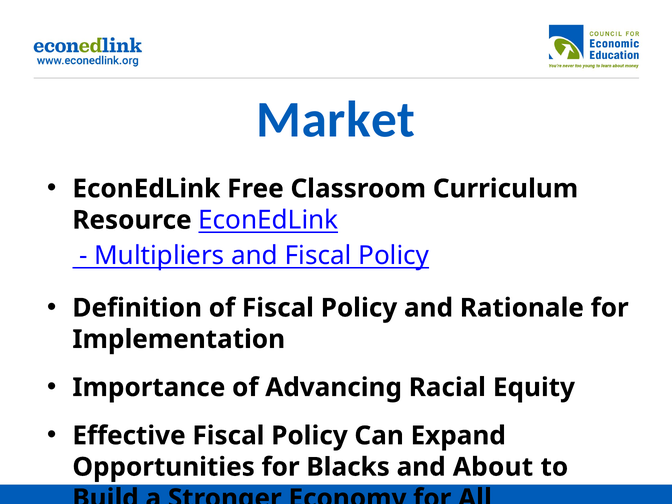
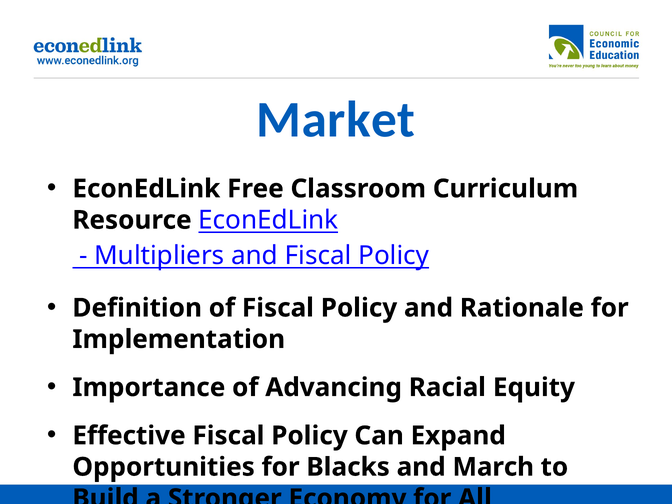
About: About -> March
